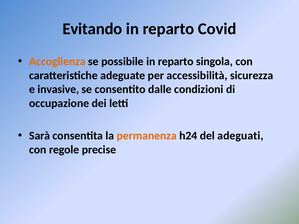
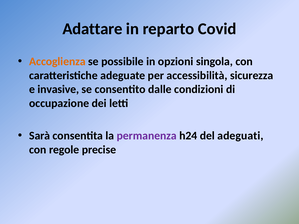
Evitando: Evitando -> Adattare
possibile in reparto: reparto -> opzioni
permanenza colour: orange -> purple
